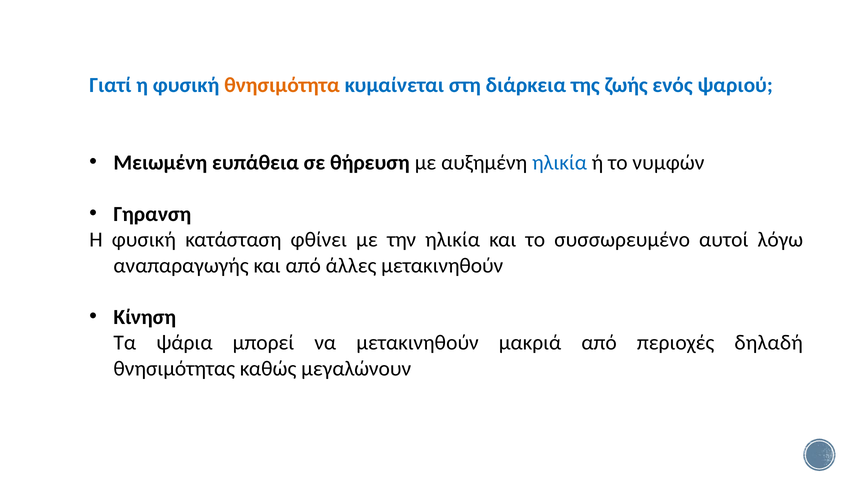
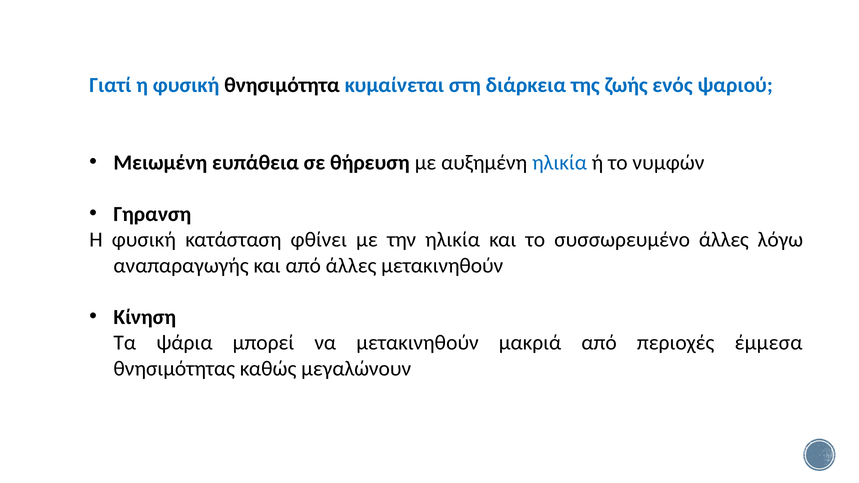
θνησιμότητα colour: orange -> black
συσσωρευμένο αυτοί: αυτοί -> άλλες
δηλαδή: δηλαδή -> έμμεσα
